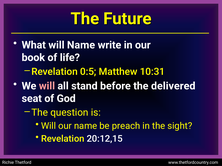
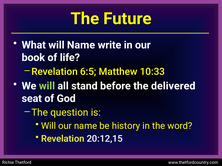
0:5: 0:5 -> 6:5
10:31: 10:31 -> 10:33
will at (47, 86) colour: pink -> light green
preach: preach -> history
sight: sight -> word
